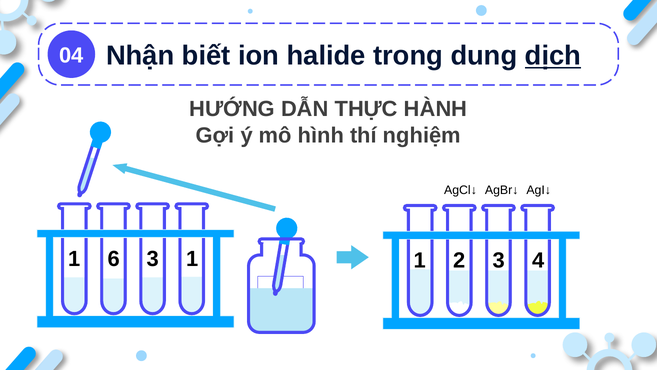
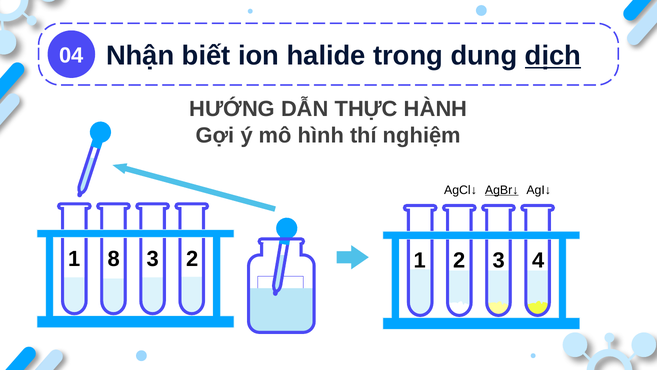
AgBr↓ underline: none -> present
6: 6 -> 8
3 1: 1 -> 2
